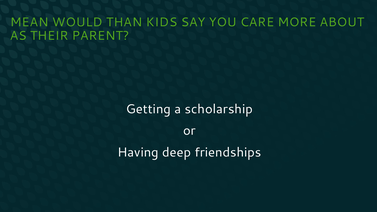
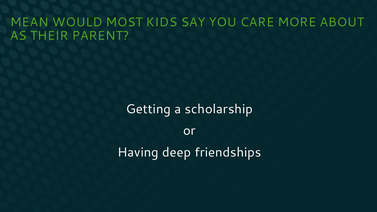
THAN: THAN -> MOST
